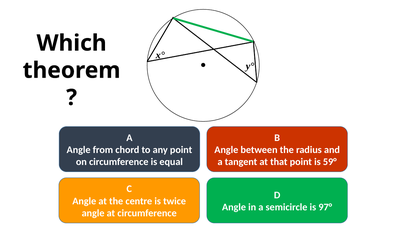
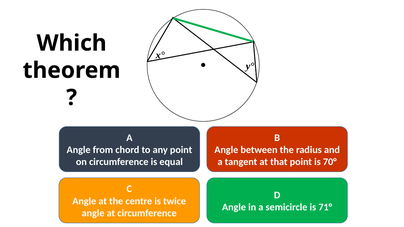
59°: 59° -> 70°
97°: 97° -> 71°
